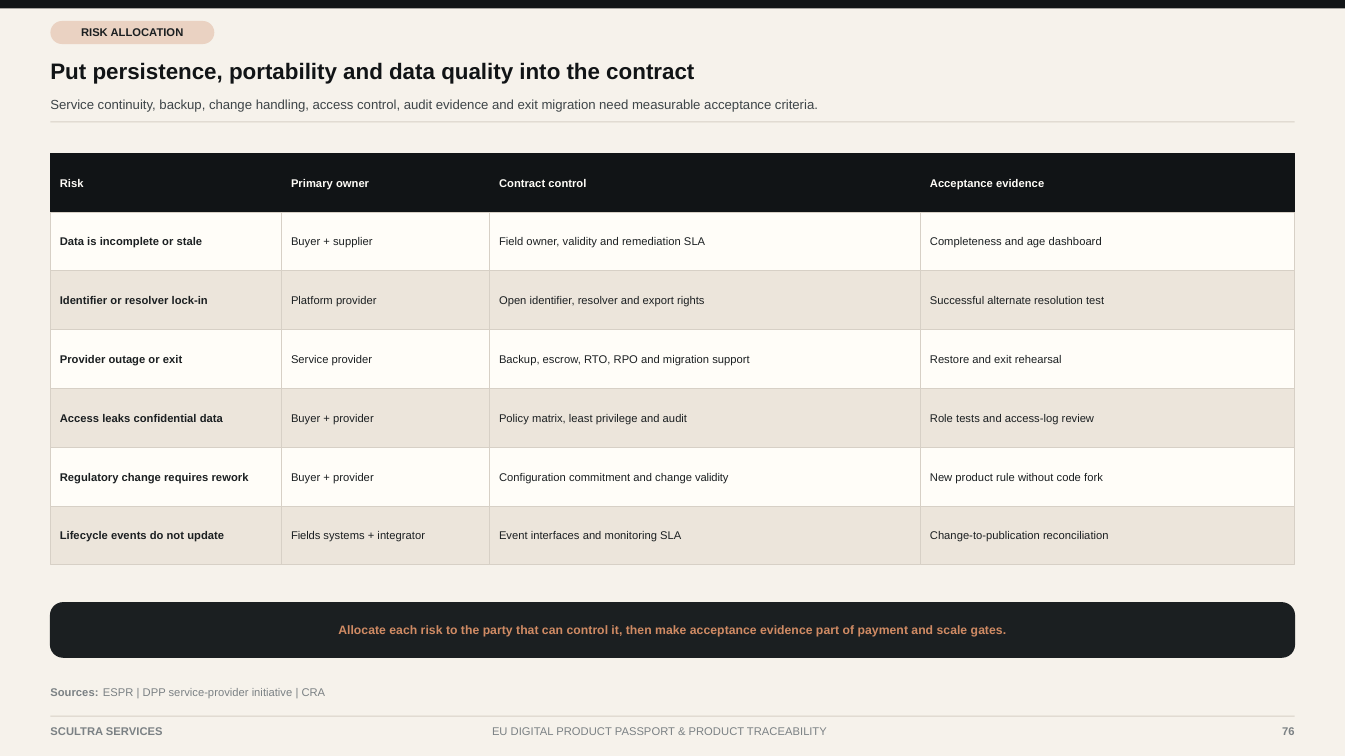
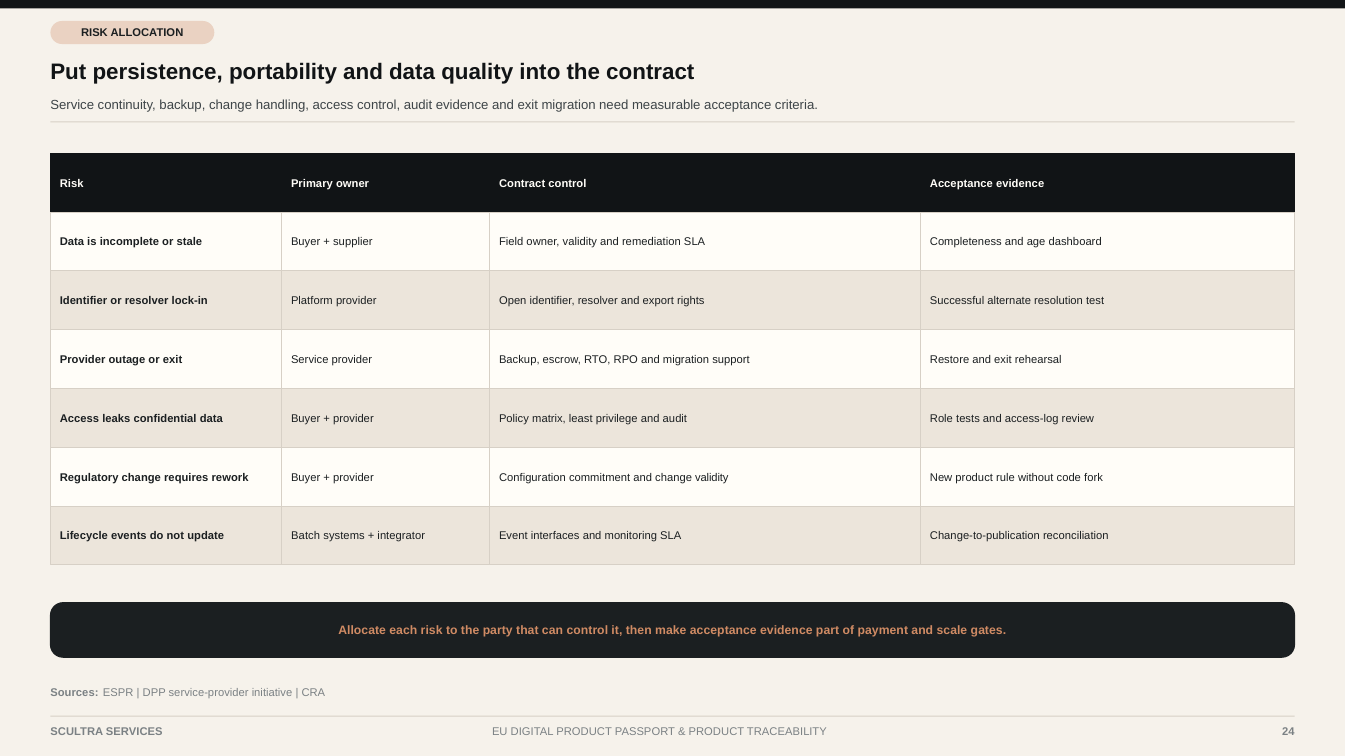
Fields: Fields -> Batch
76: 76 -> 24
